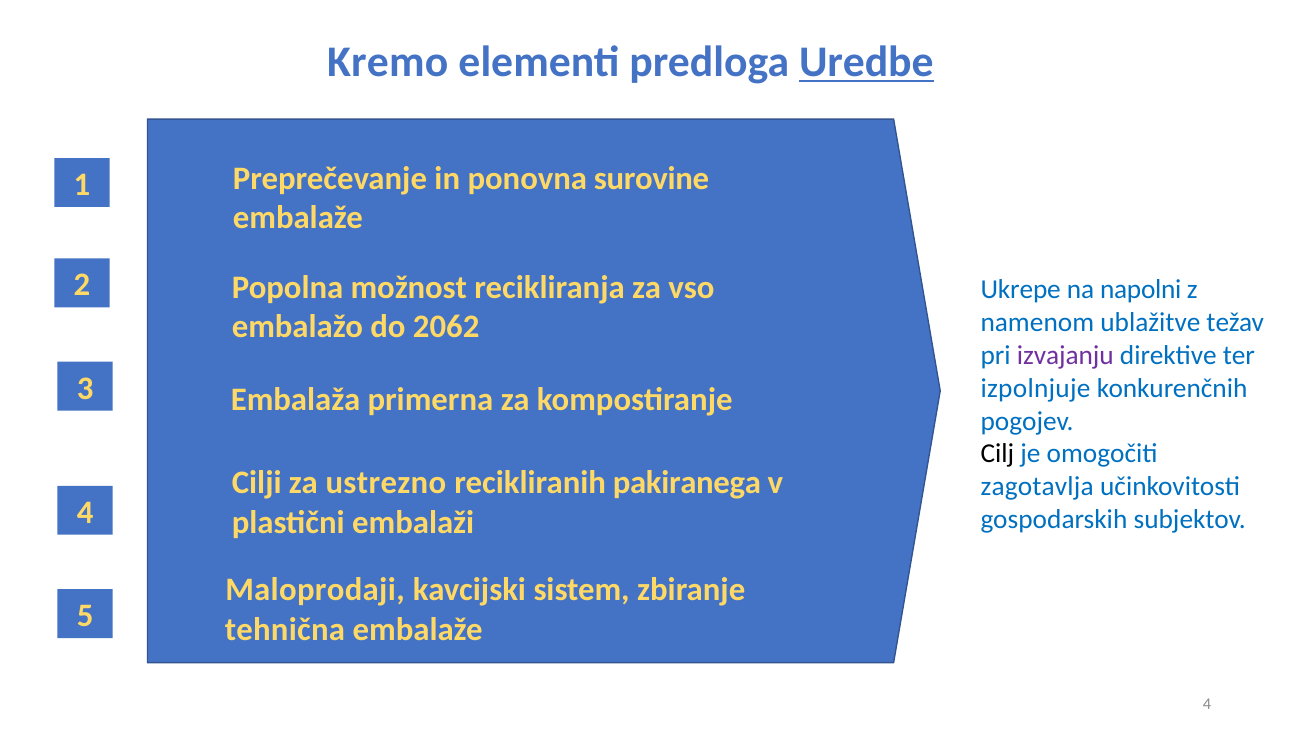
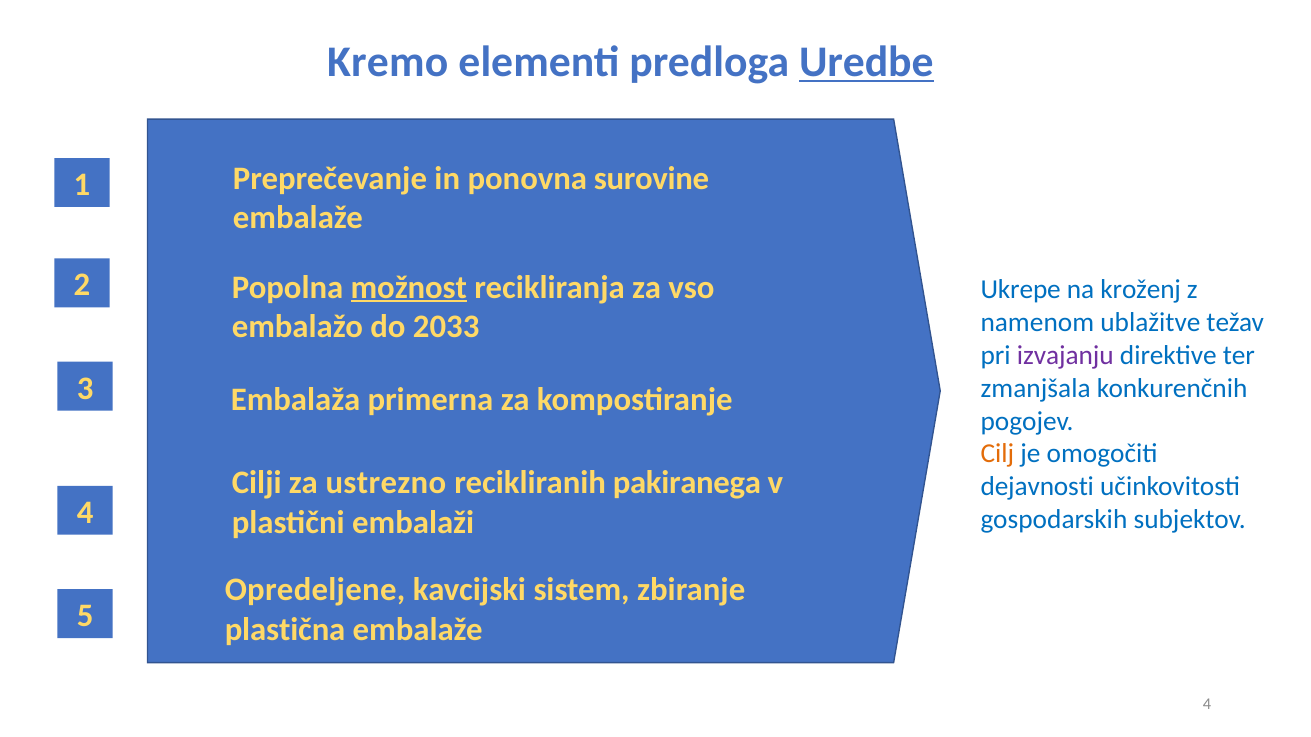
možnost underline: none -> present
napolni: napolni -> kroženj
2062: 2062 -> 2033
izpolnjuje: izpolnjuje -> zmanjšala
Cilj colour: black -> orange
zagotavlja: zagotavlja -> dejavnosti
Maloprodaji: Maloprodaji -> Opredeljene
tehnična: tehnična -> plastična
